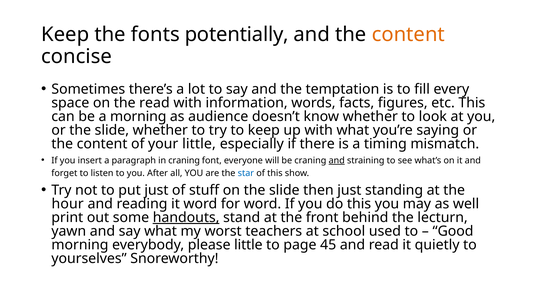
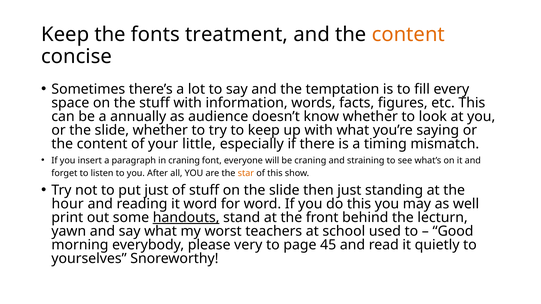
potentially: potentially -> treatment
the read: read -> stuff
a morning: morning -> annually
and at (337, 161) underline: present -> none
star colour: blue -> orange
please little: little -> very
